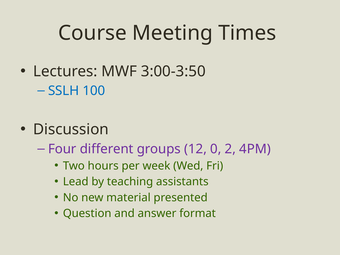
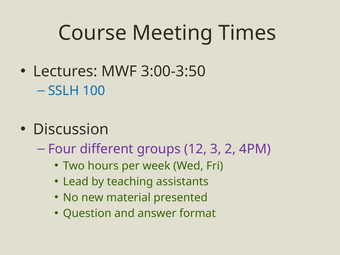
0: 0 -> 3
